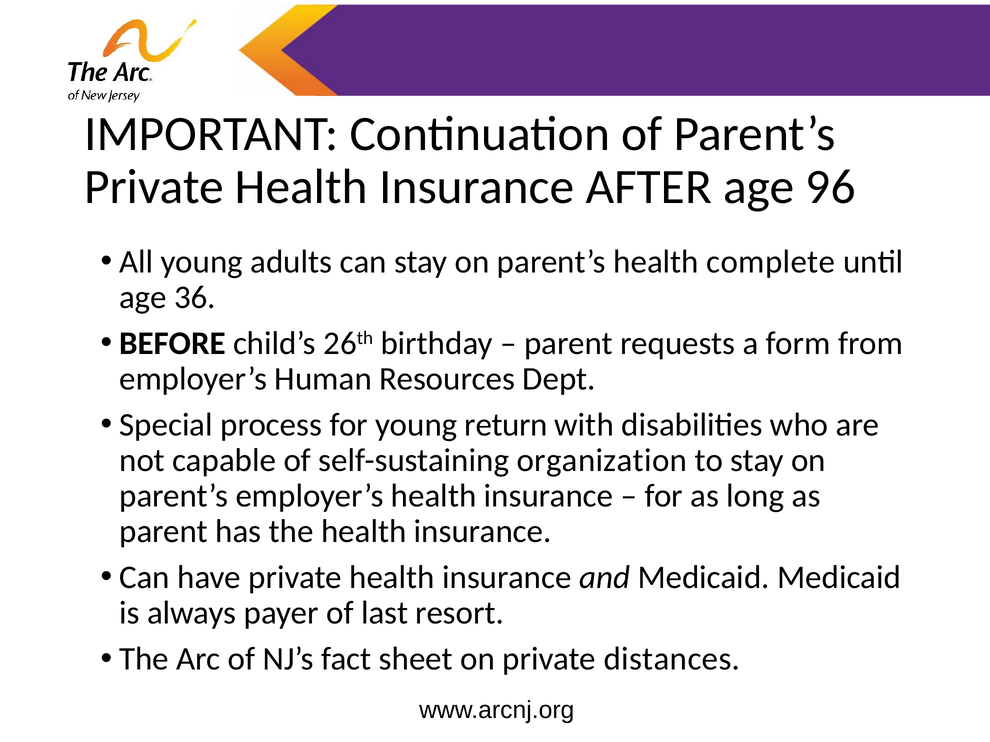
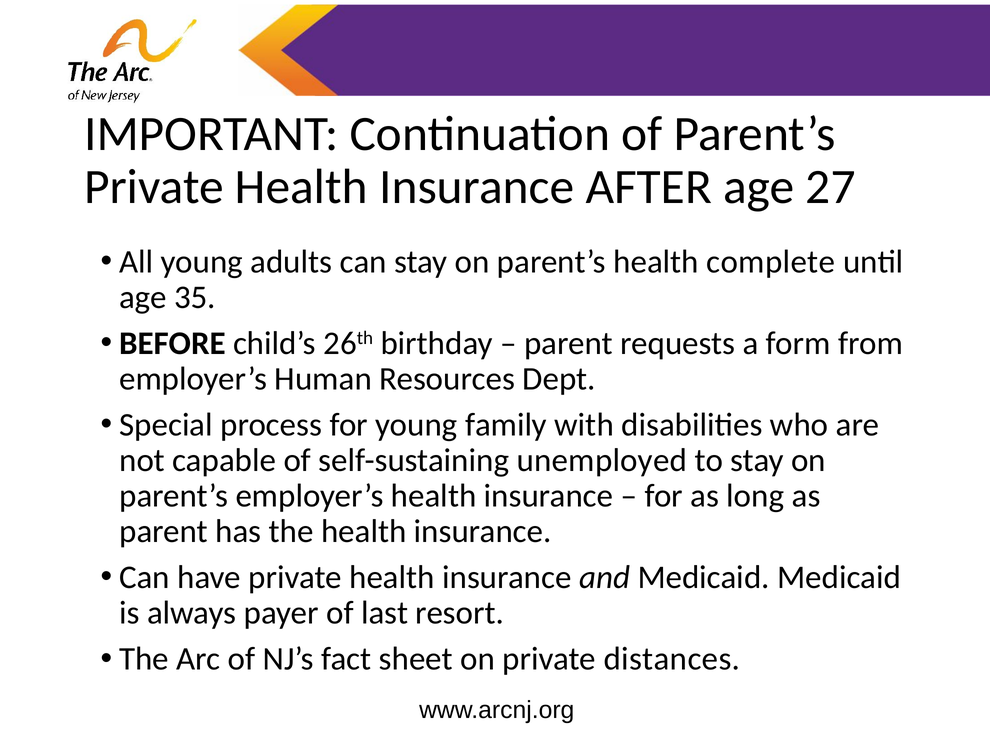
96: 96 -> 27
36: 36 -> 35
return: return -> family
organization: organization -> unemployed
